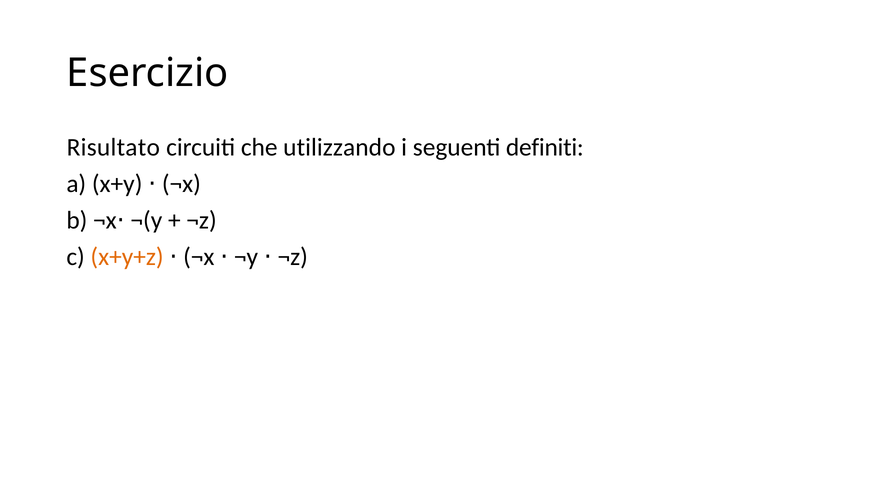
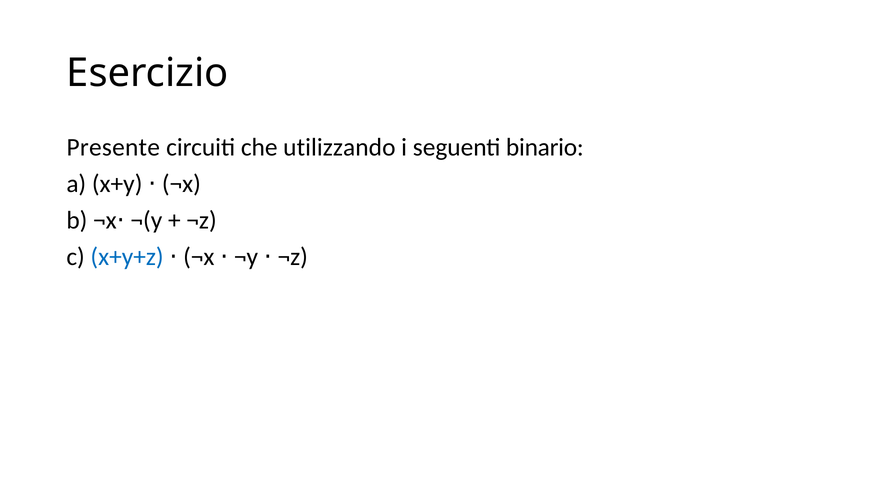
Risultato: Risultato -> Presente
definiti: definiti -> binario
x+y+z colour: orange -> blue
